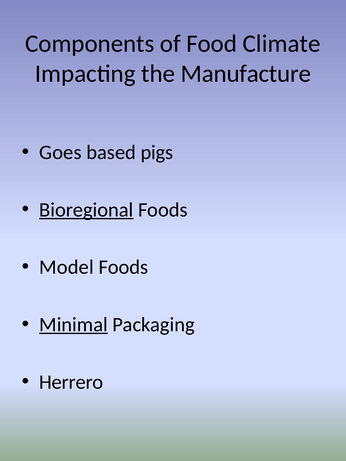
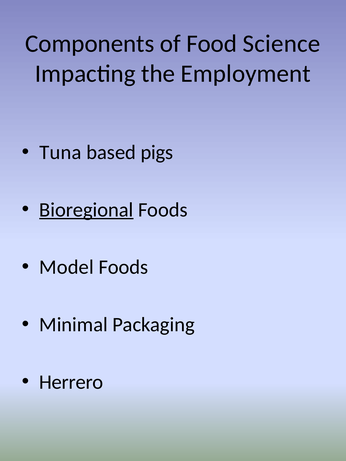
Climate: Climate -> Science
Manufacture: Manufacture -> Employment
Goes: Goes -> Tuna
Minimal underline: present -> none
